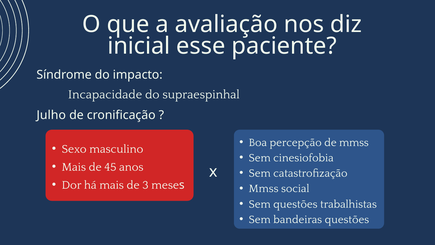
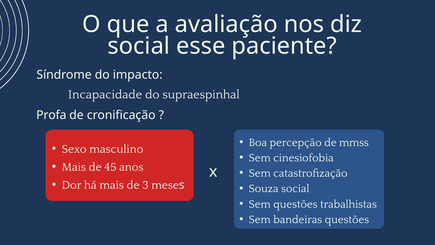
inicial at (139, 46): inicial -> social
Julho: Julho -> Profa
Mmss at (264, 188): Mmss -> Souza
